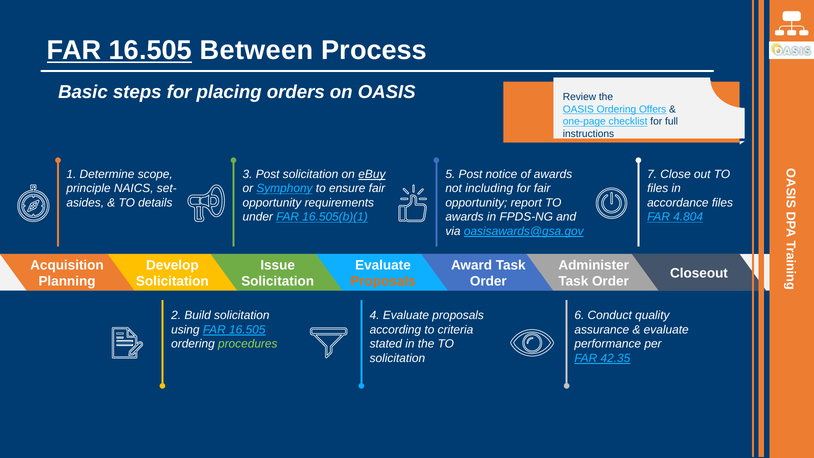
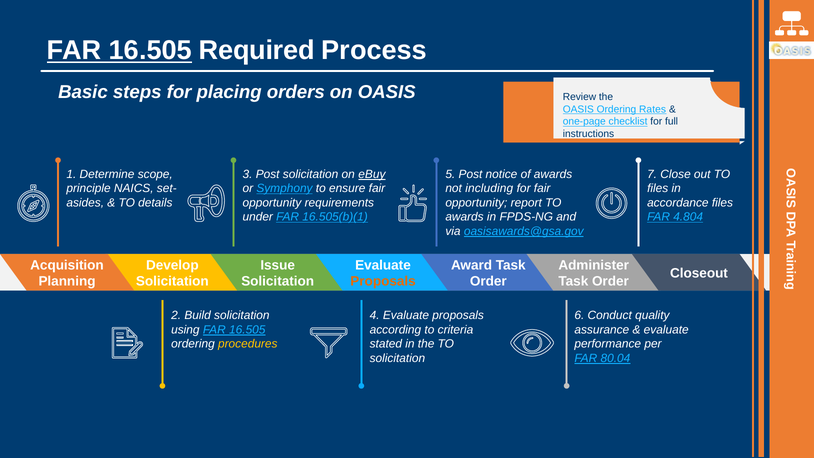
Between: Between -> Required
Offers: Offers -> Rates
procedures colour: light green -> yellow
42.35: 42.35 -> 80.04
